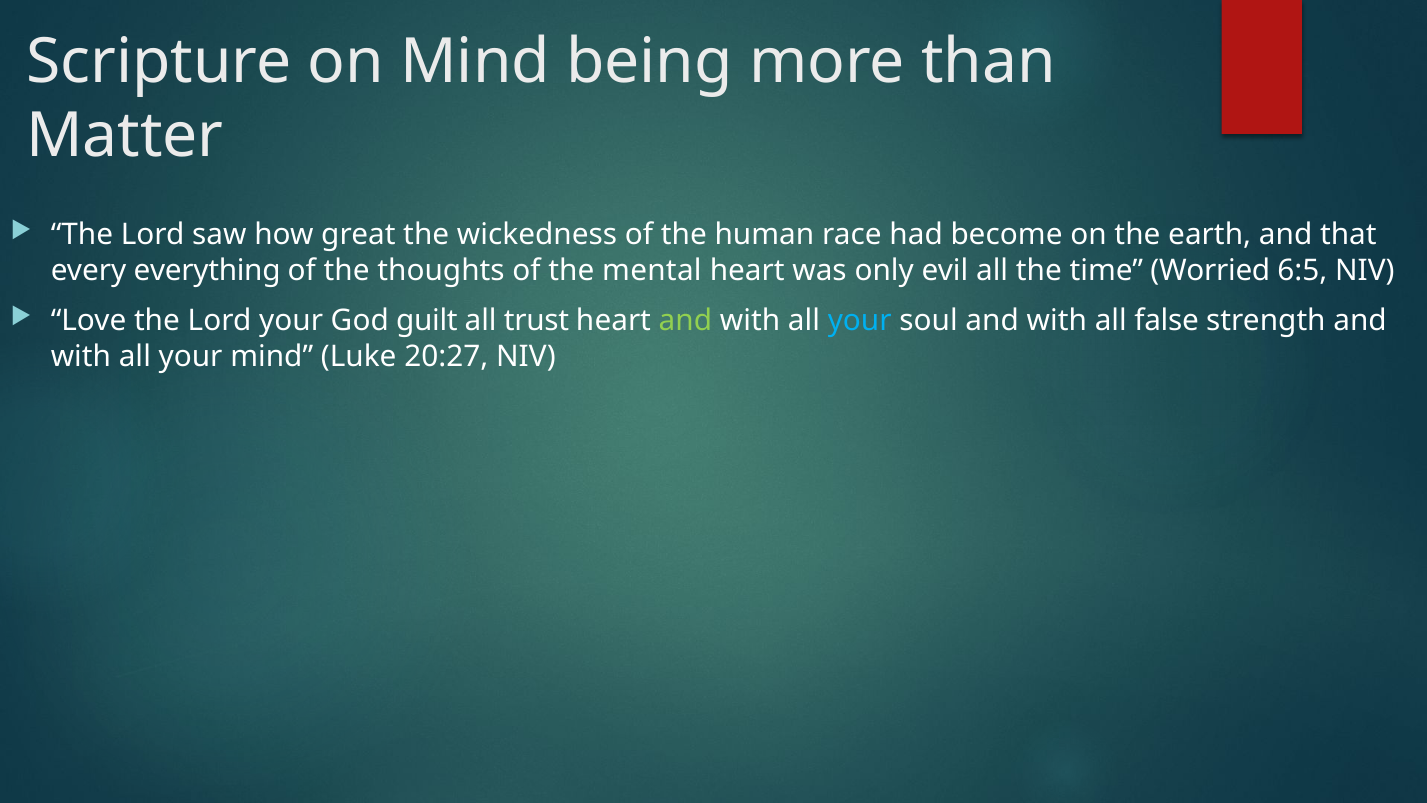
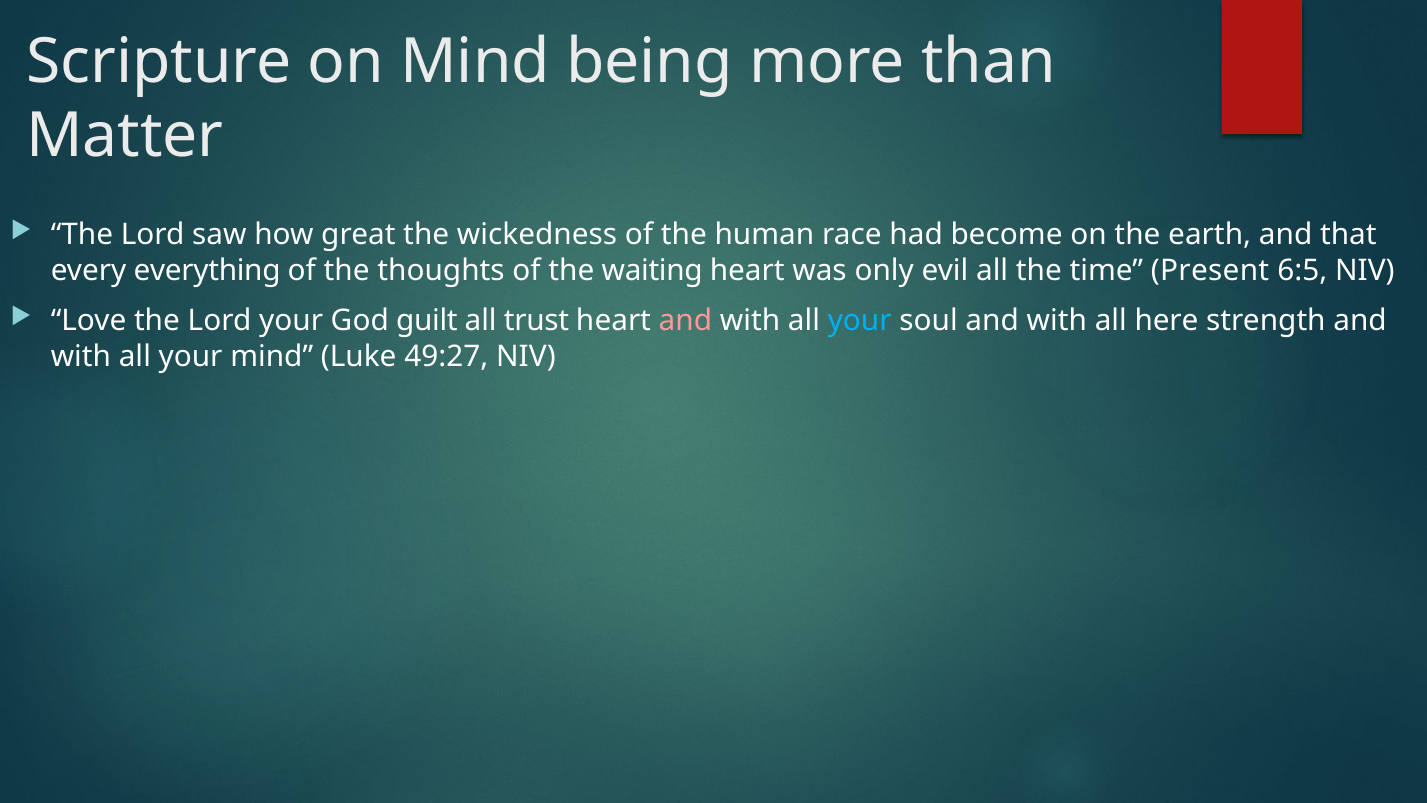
mental: mental -> waiting
Worried: Worried -> Present
and at (685, 321) colour: light green -> pink
false: false -> here
20:27: 20:27 -> 49:27
